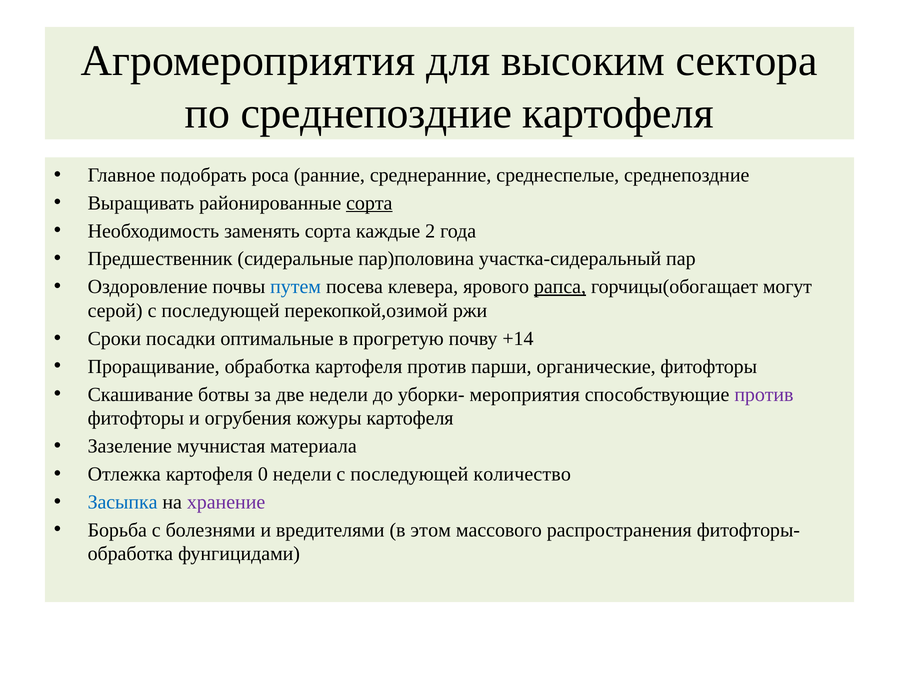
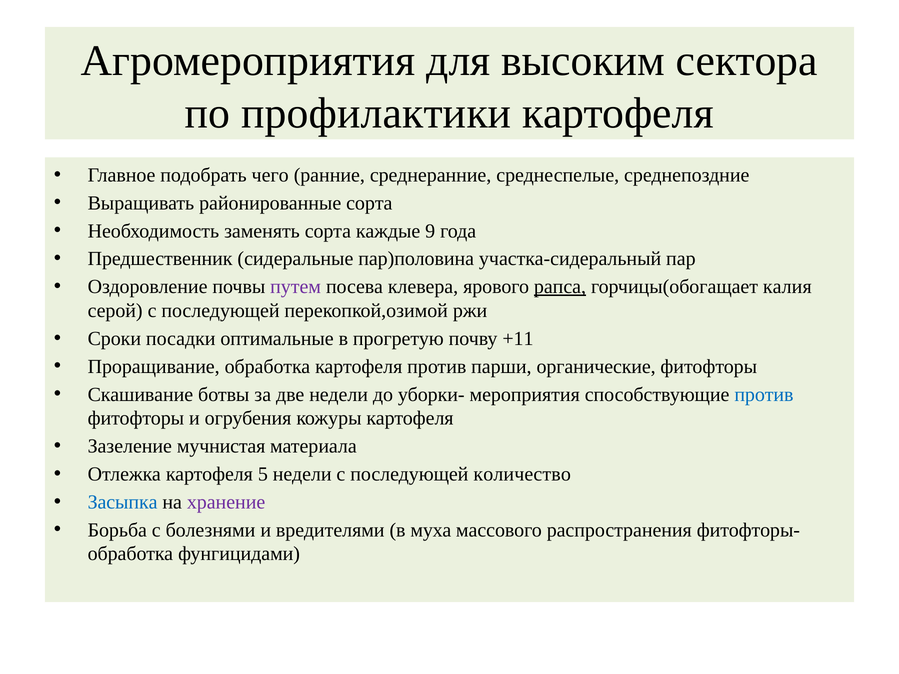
по среднепоздние: среднепоздние -> профилактики
роса: роса -> чего
сорта at (369, 203) underline: present -> none
2: 2 -> 9
путем colour: blue -> purple
могут: могут -> калия
+14: +14 -> +11
против at (764, 395) colour: purple -> blue
0: 0 -> 5
этом: этом -> муха
